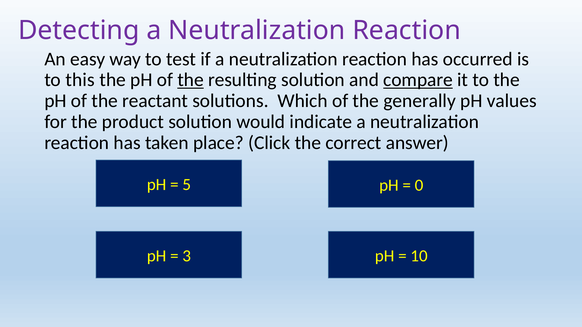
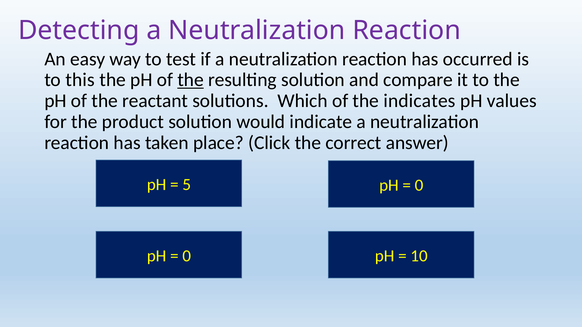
compare underline: present -> none
generally: generally -> indicates
3 at (187, 256): 3 -> 0
